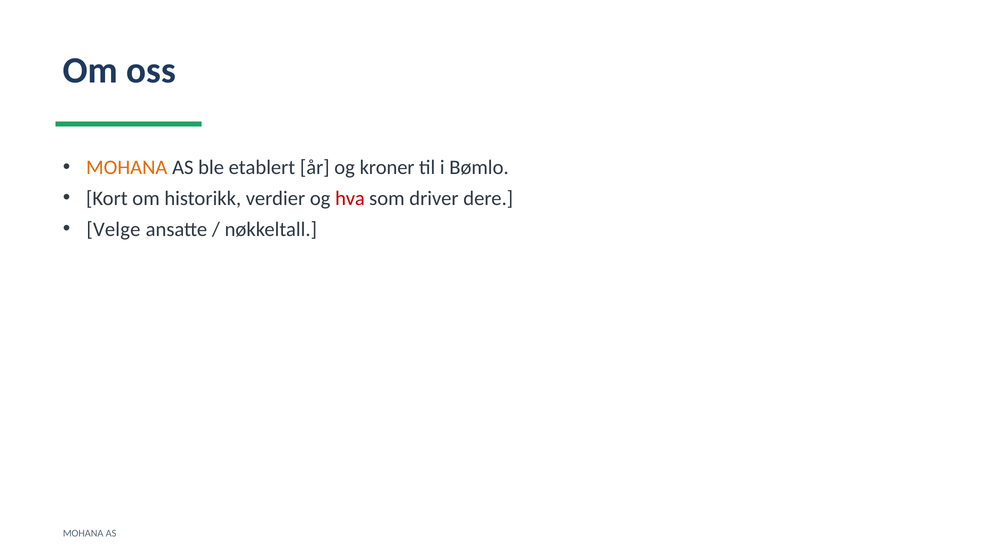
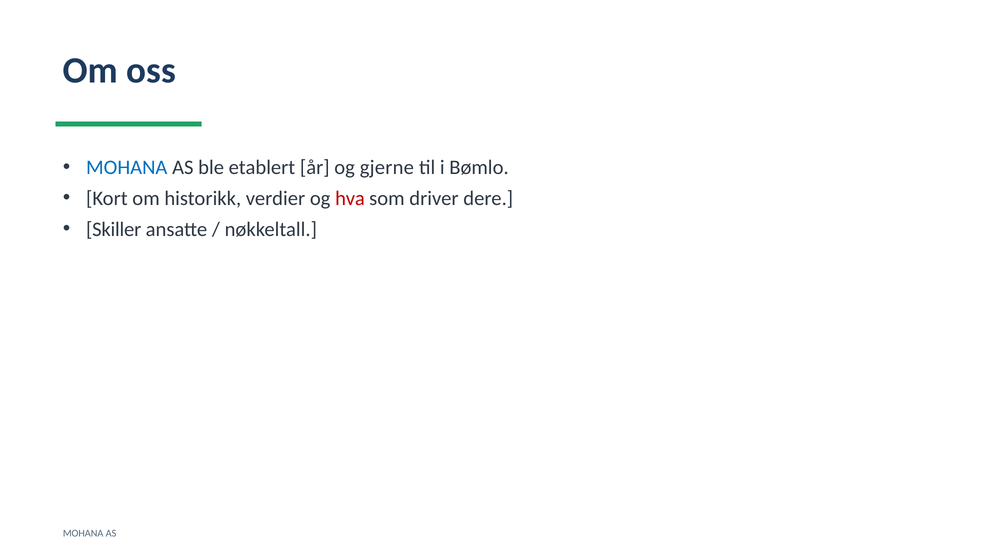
MOHANA at (127, 168) colour: orange -> blue
kroner: kroner -> gjerne
Velge: Velge -> Skiller
